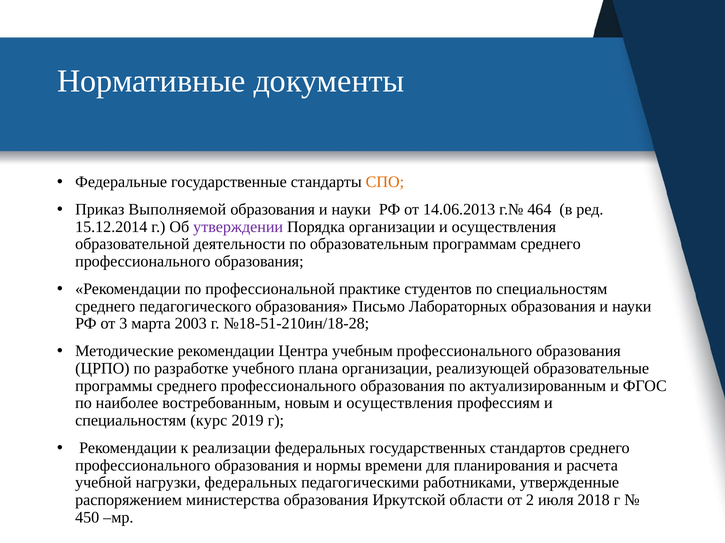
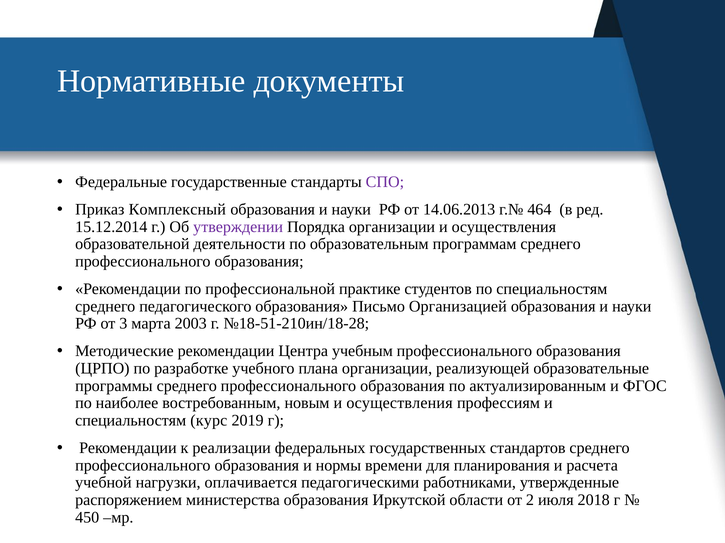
СПО colour: orange -> purple
Выполняемой: Выполняемой -> Комплексный
Лабораторных: Лабораторных -> Организацией
нагрузки федеральных: федеральных -> оплачивается
